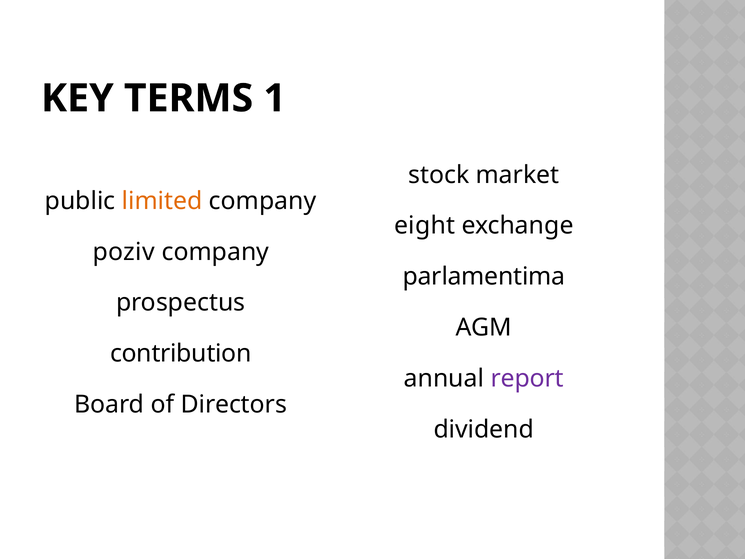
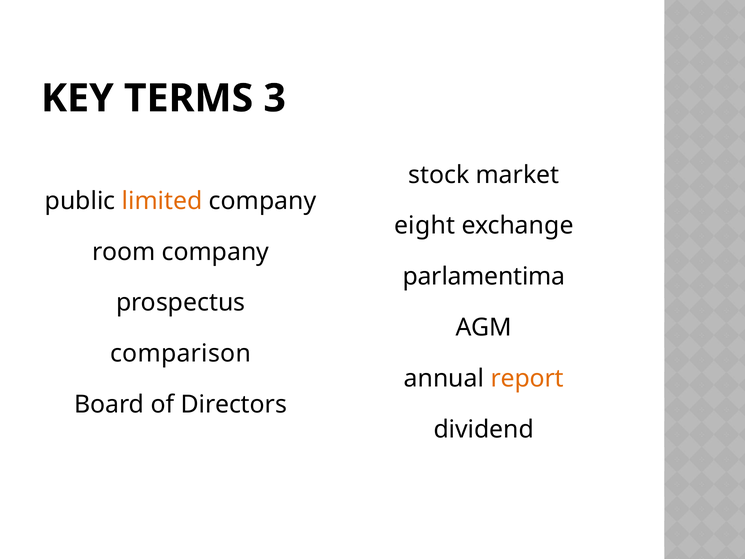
1: 1 -> 3
poziv: poziv -> room
contribution: contribution -> comparison
report colour: purple -> orange
